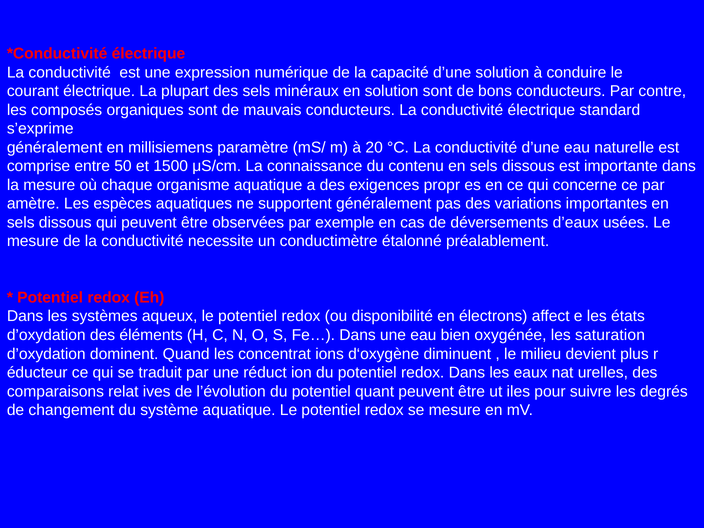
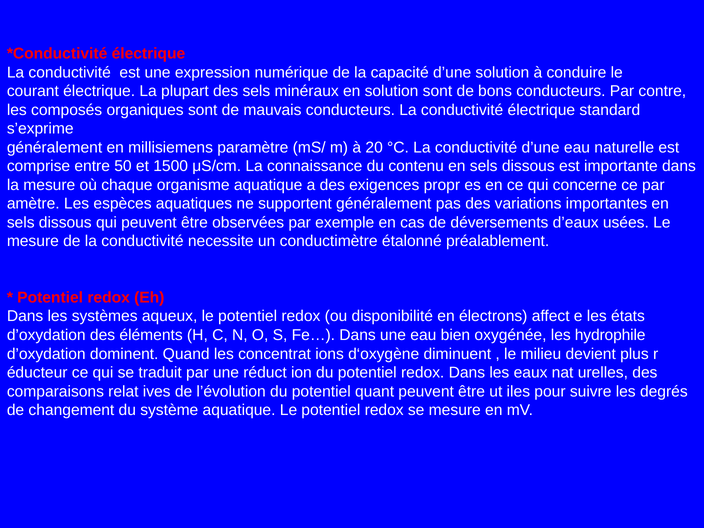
saturation: saturation -> hydrophile
